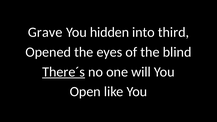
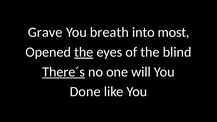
hidden: hidden -> breath
third: third -> most
the at (84, 52) underline: none -> present
Open: Open -> Done
